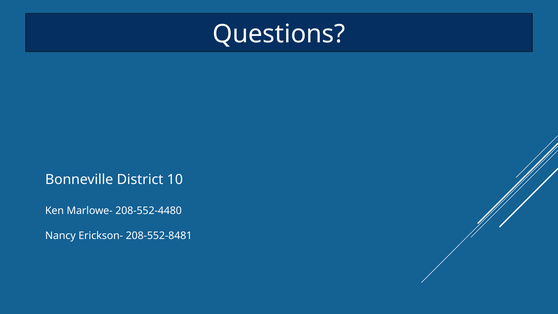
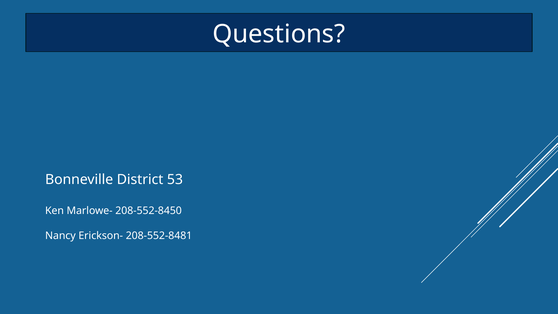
10: 10 -> 53
208-552-4480: 208-552-4480 -> 208-552-8450
